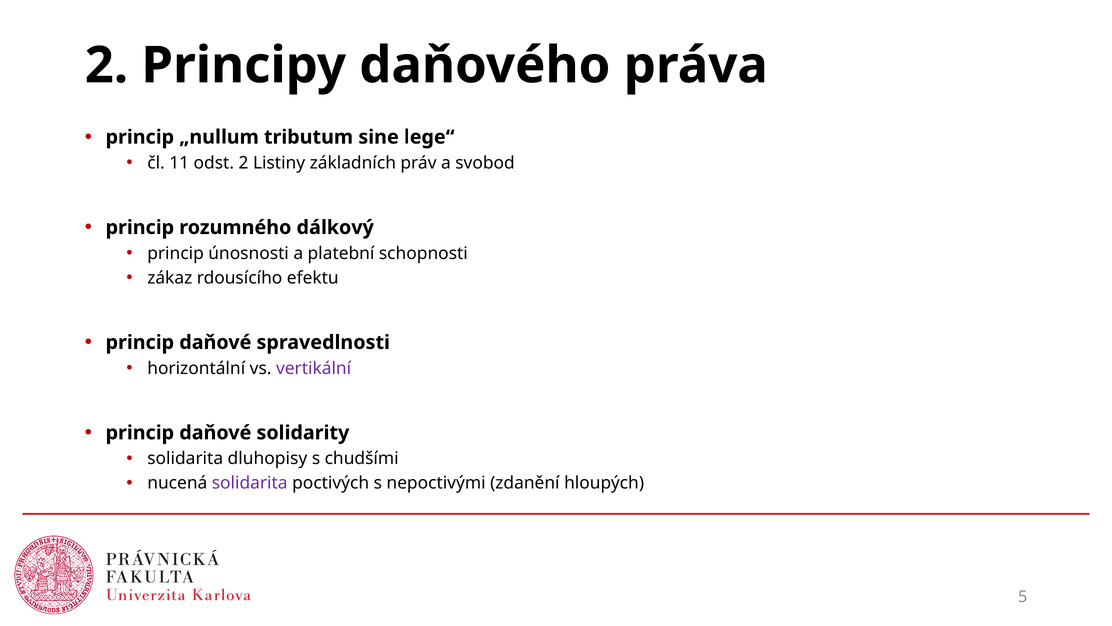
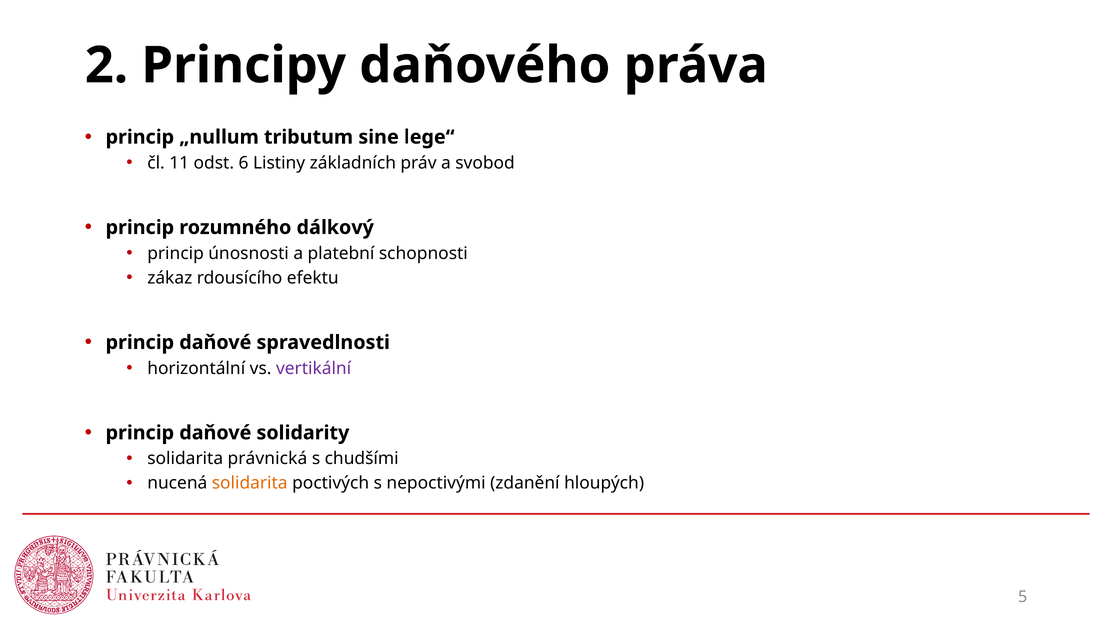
odst 2: 2 -> 6
dluhopisy: dluhopisy -> právnická
solidarita at (250, 483) colour: purple -> orange
